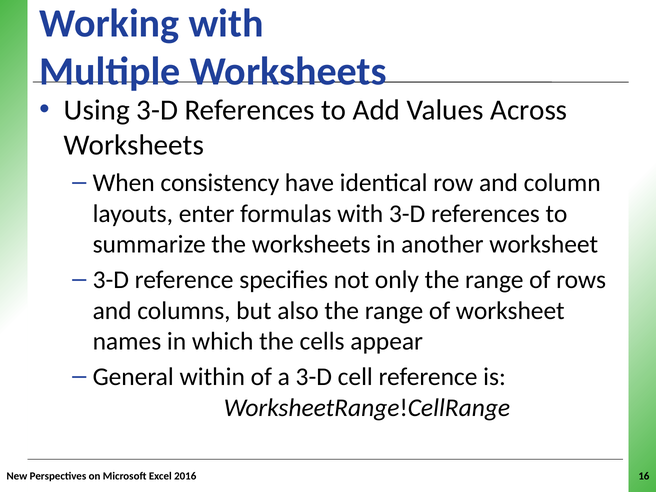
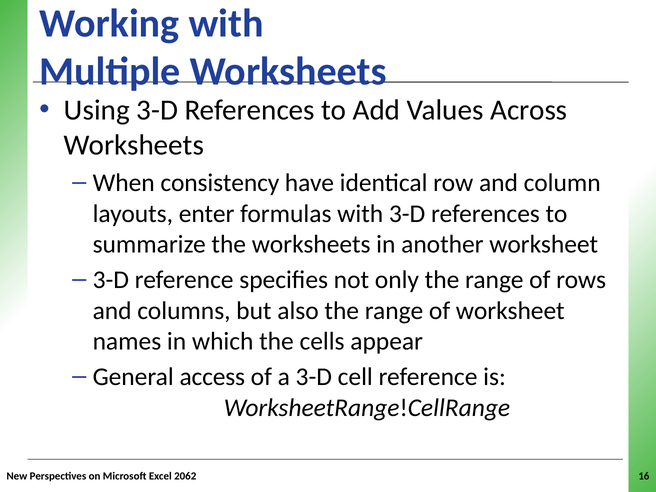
within: within -> access
2016: 2016 -> 2062
